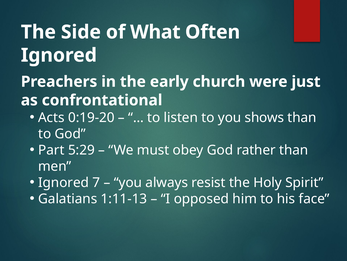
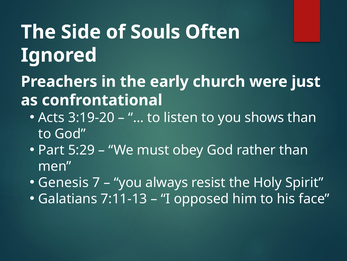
What: What -> Souls
0:19-20: 0:19-20 -> 3:19-20
Ignored at (64, 182): Ignored -> Genesis
1:11-13: 1:11-13 -> 7:11-13
